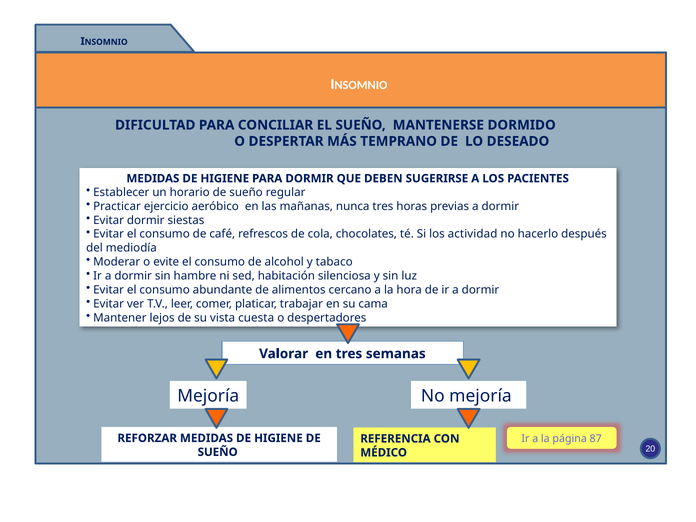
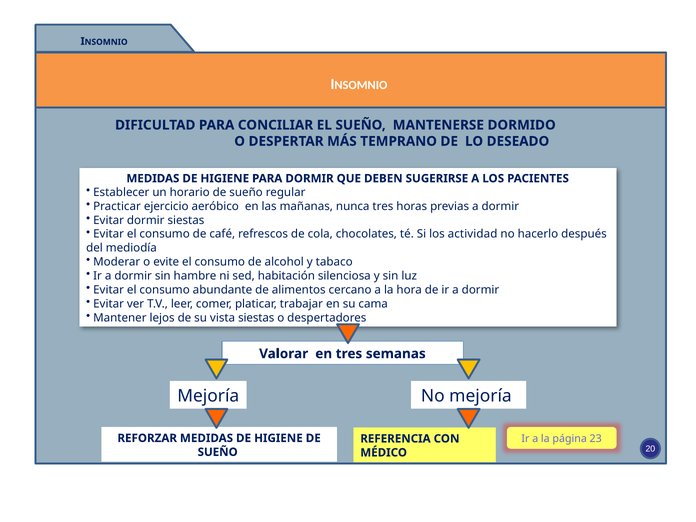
vista cuesta: cuesta -> siestas
87: 87 -> 23
